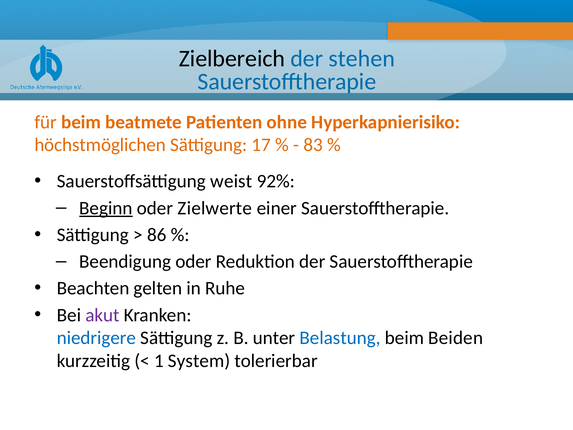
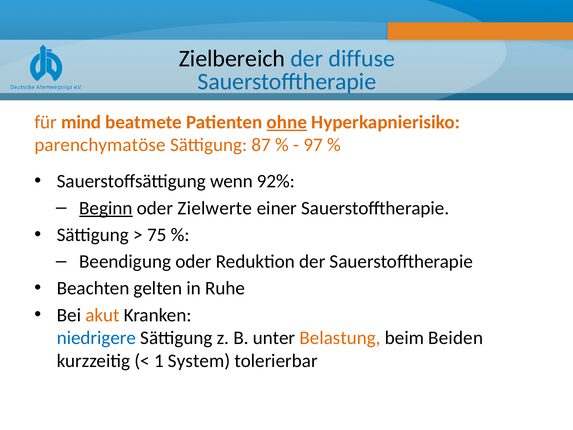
stehen: stehen -> diffuse
für beim: beim -> mind
ohne underline: none -> present
höchstmöglichen: höchstmöglichen -> parenchymatöse
17: 17 -> 87
83: 83 -> 97
weist: weist -> wenn
86: 86 -> 75
akut colour: purple -> orange
Belastung colour: blue -> orange
